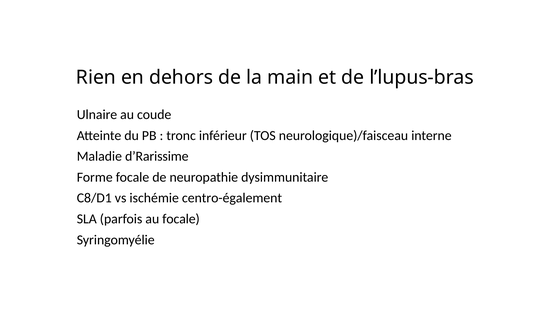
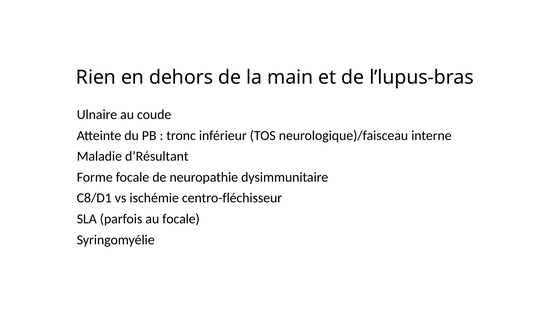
d’Rarissime: d’Rarissime -> d’Résultant
centro-également: centro-également -> centro-fléchisseur
